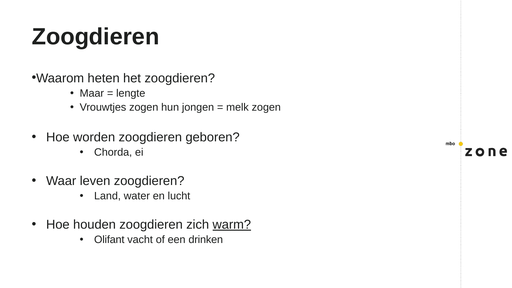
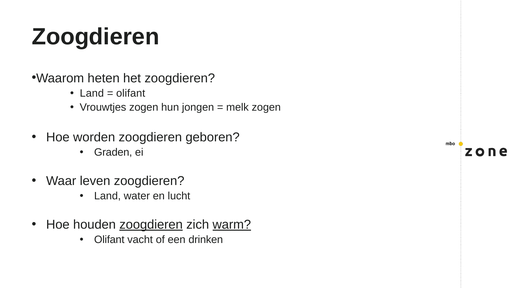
Maar at (92, 93): Maar -> Land
lengte at (131, 93): lengte -> olifant
Chorda: Chorda -> Graden
zoogdieren at (151, 225) underline: none -> present
